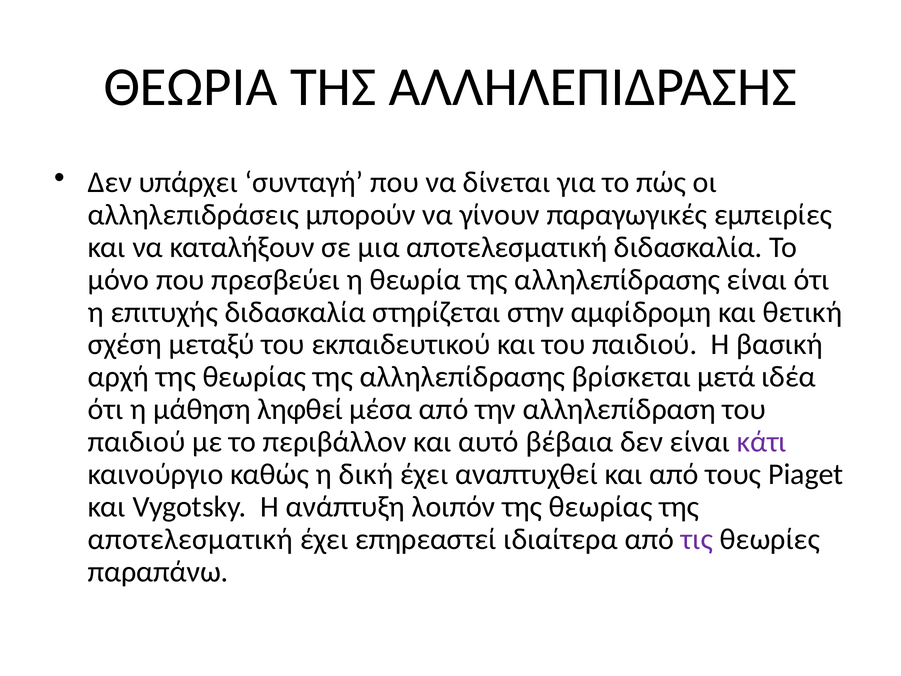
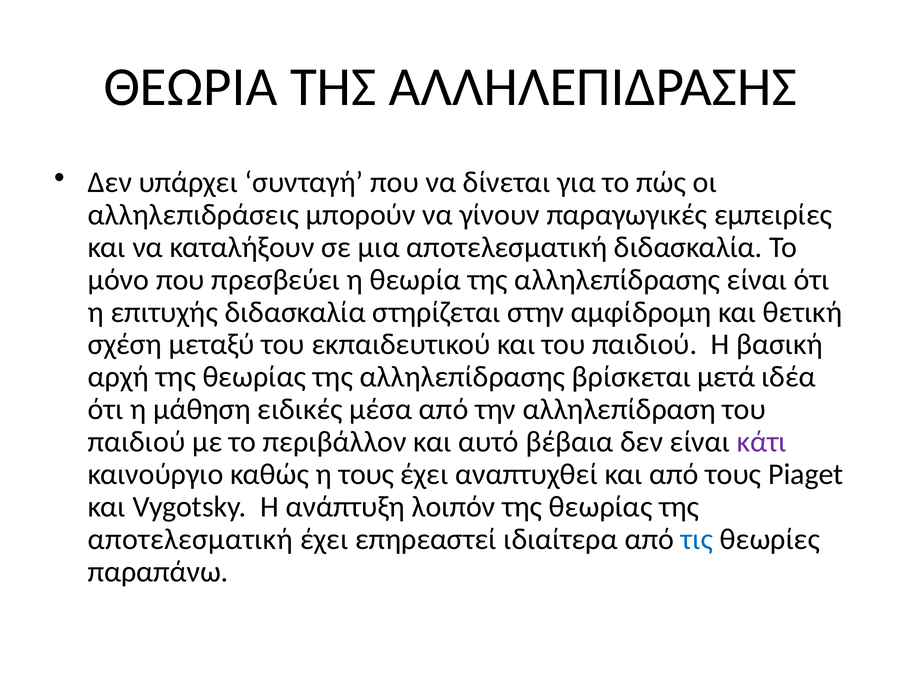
ληφθεί: ληφθεί -> ειδικές
η δική: δική -> τους
τις colour: purple -> blue
